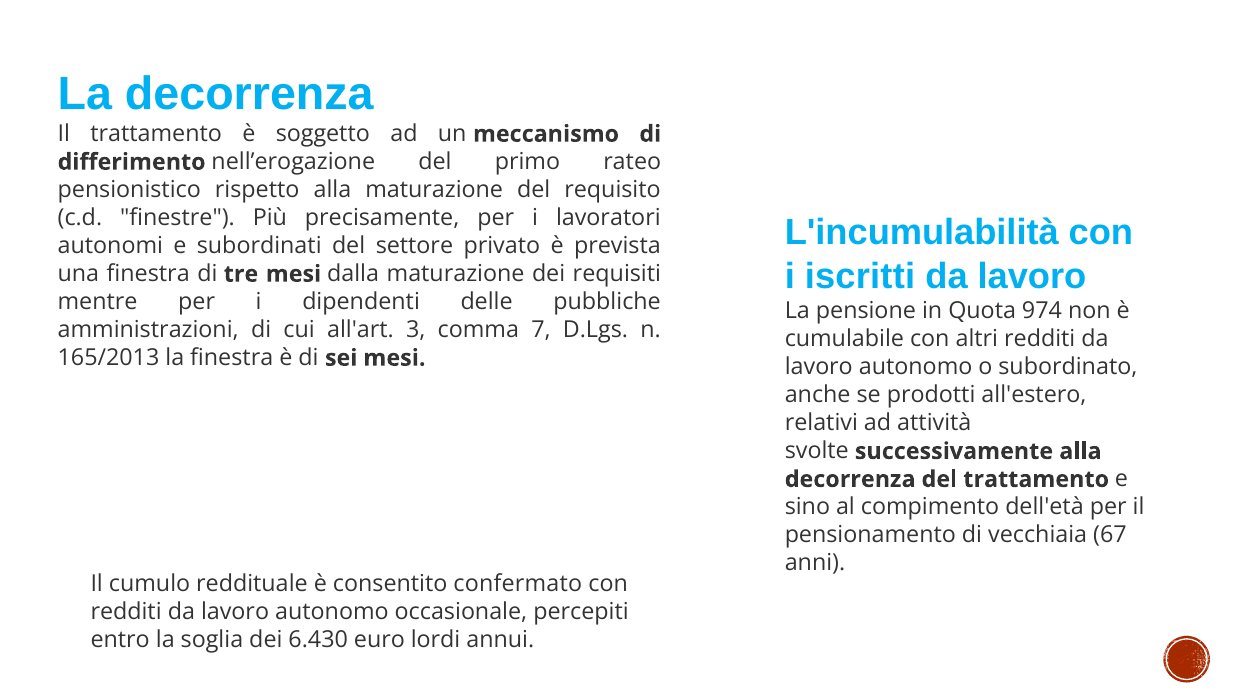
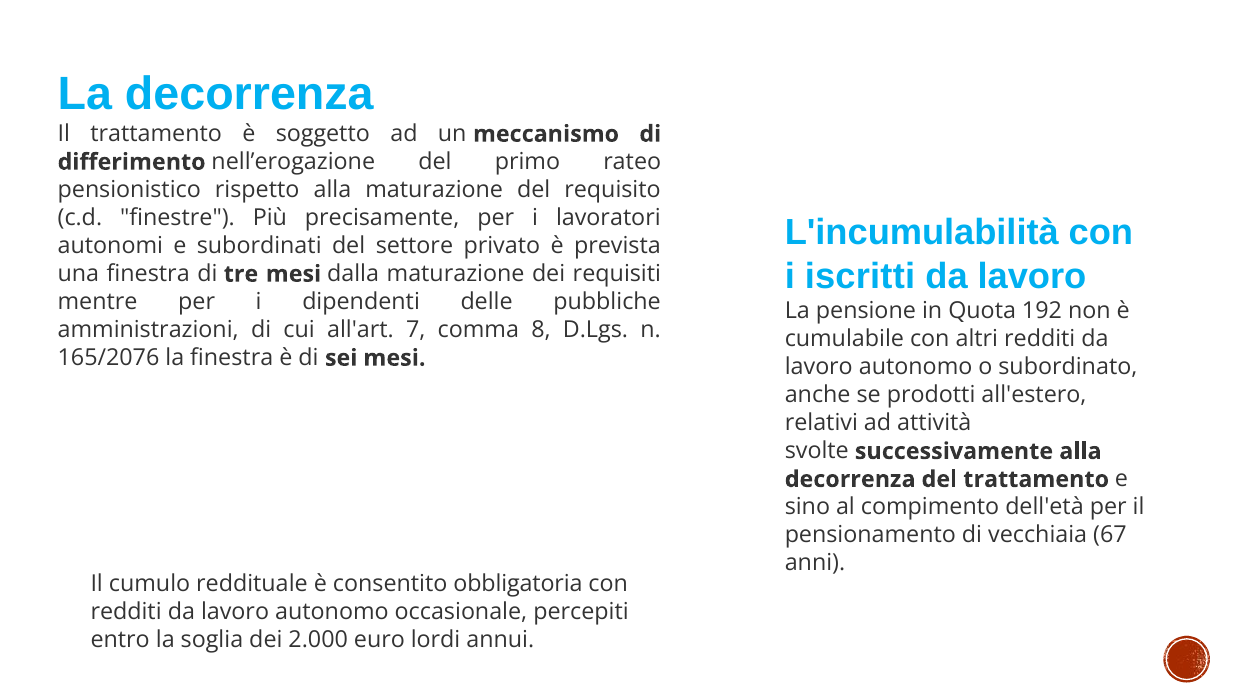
974: 974 -> 192
3: 3 -> 7
7: 7 -> 8
165/2013: 165/2013 -> 165/2076
confermato: confermato -> obbligatoria
6.430: 6.430 -> 2.000
